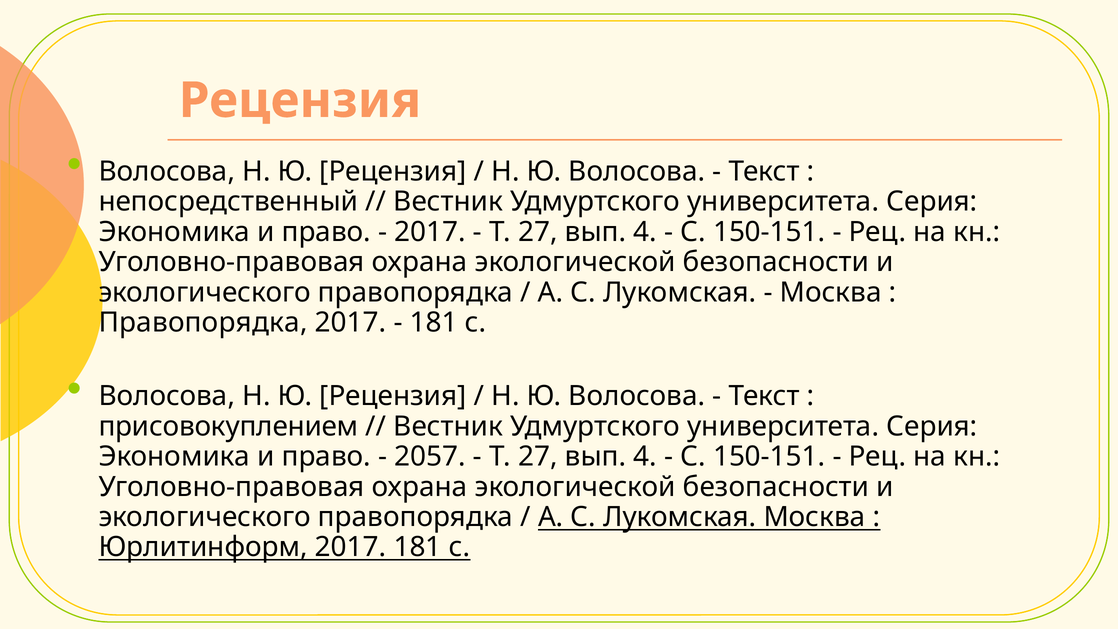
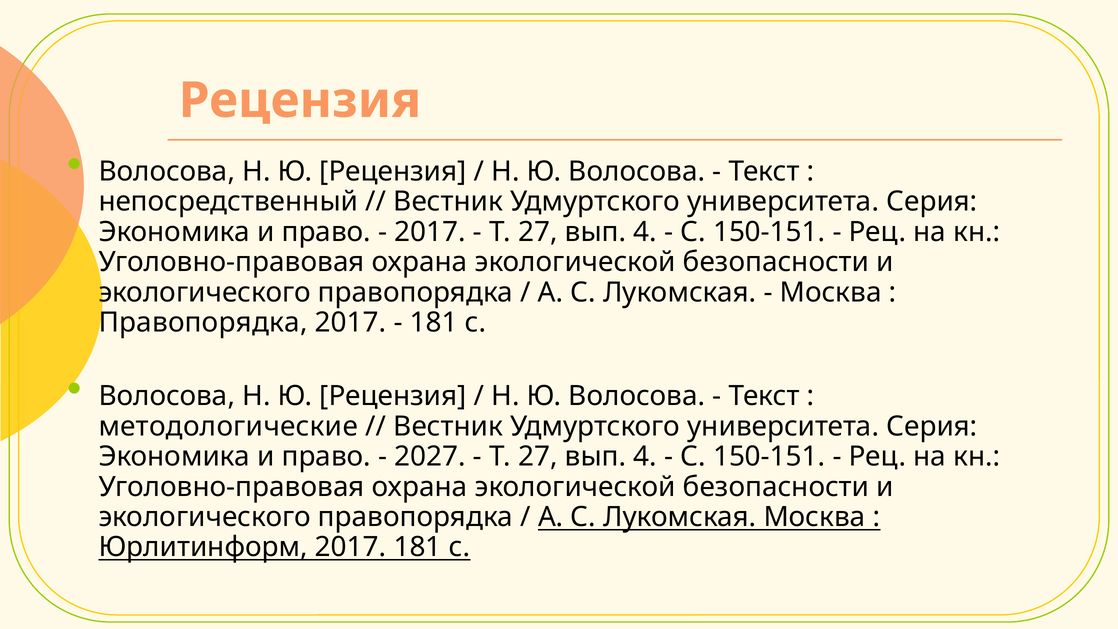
присовокуплением: присовокуплением -> методологические
2057: 2057 -> 2027
